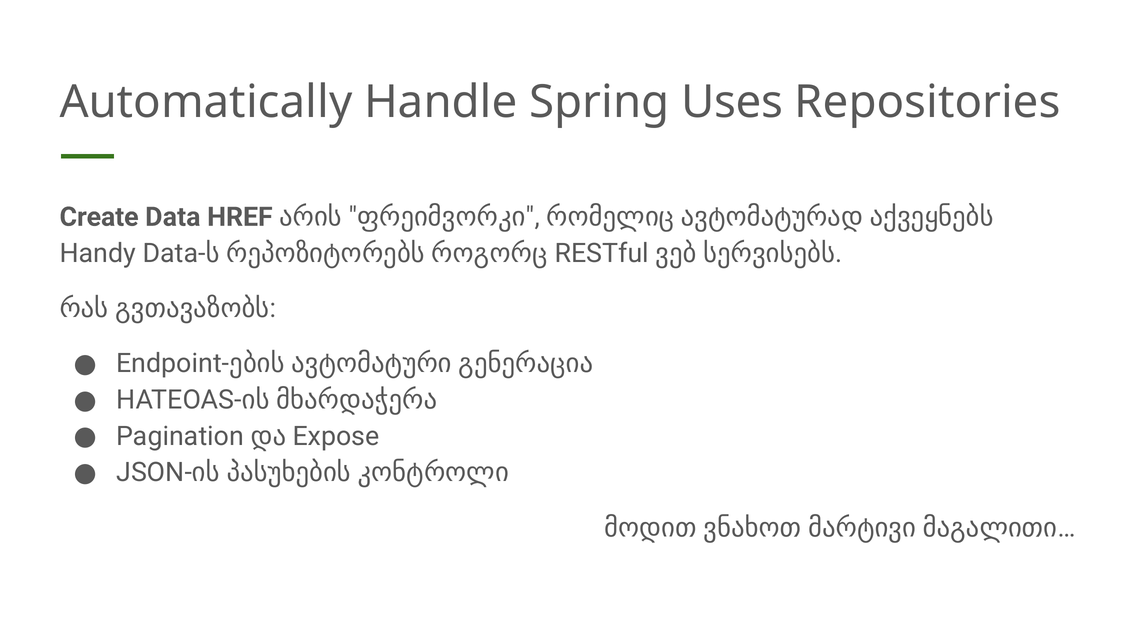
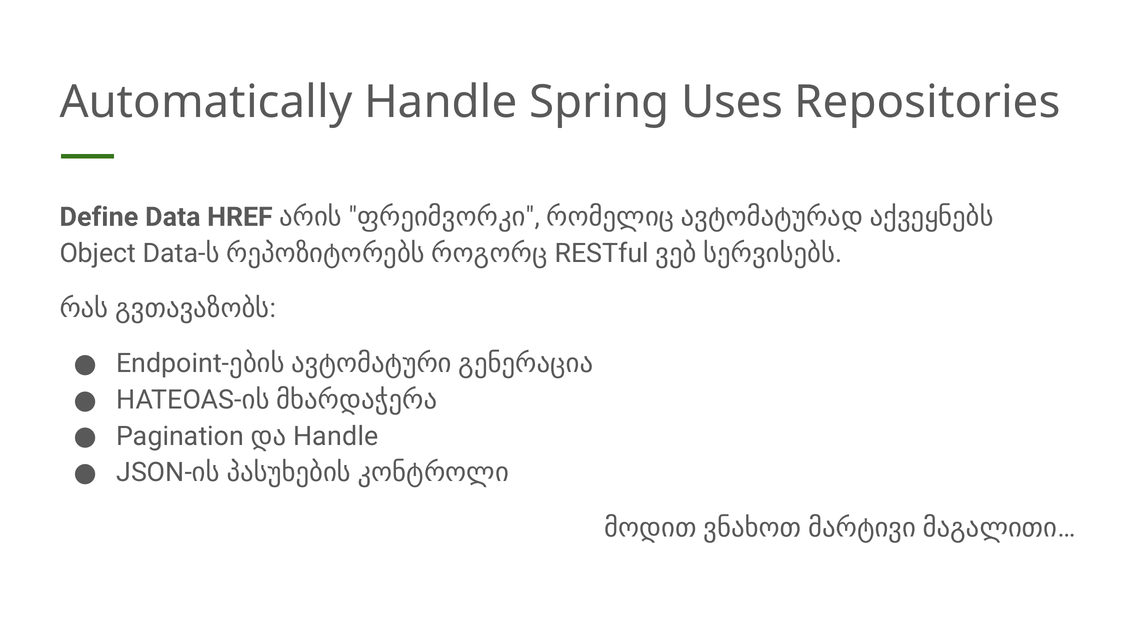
Create: Create -> Define
Handy: Handy -> Object
Pagination Expose: Expose -> Handle
